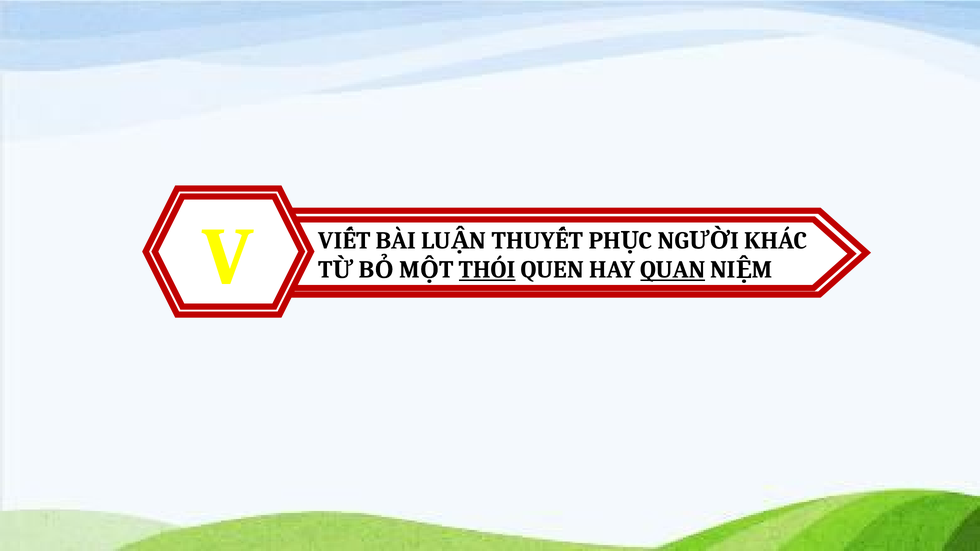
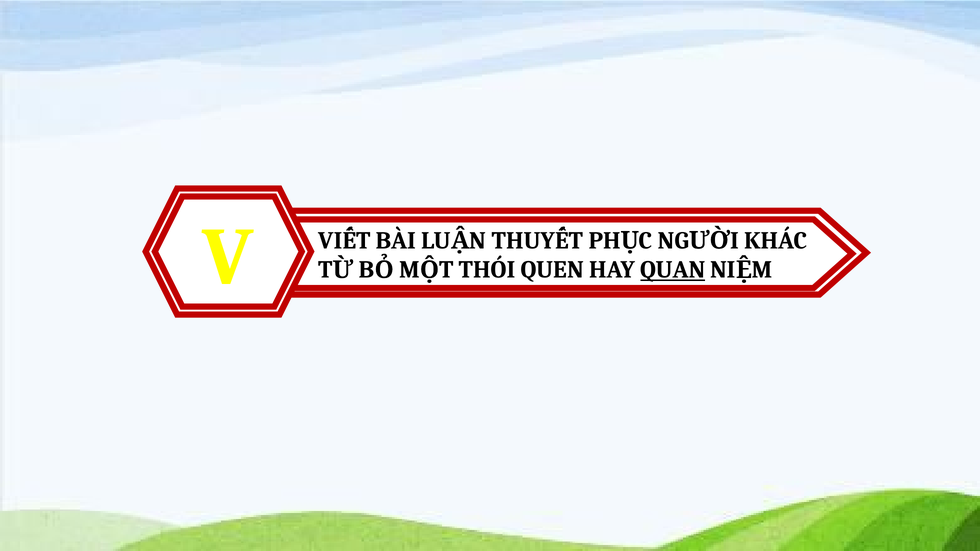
THÓI underline: present -> none
